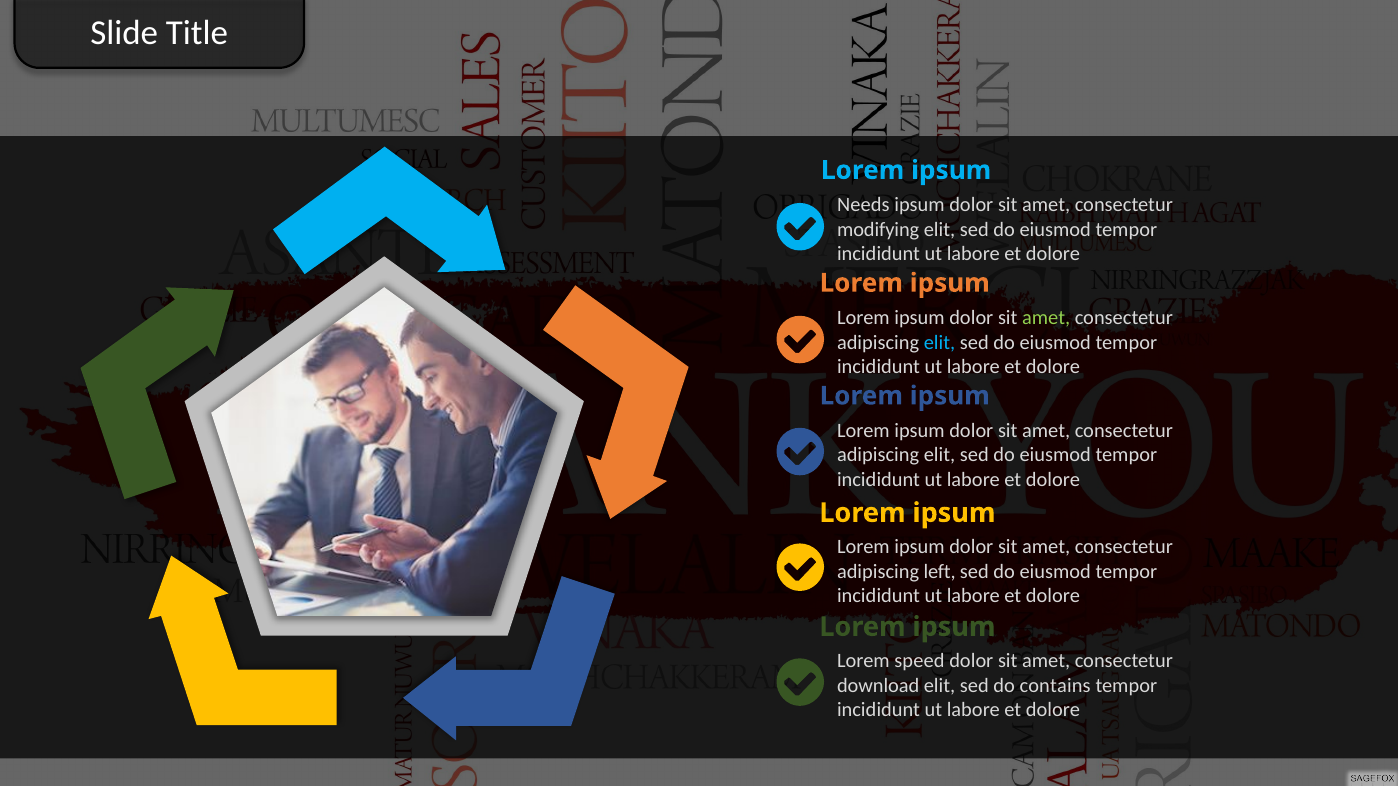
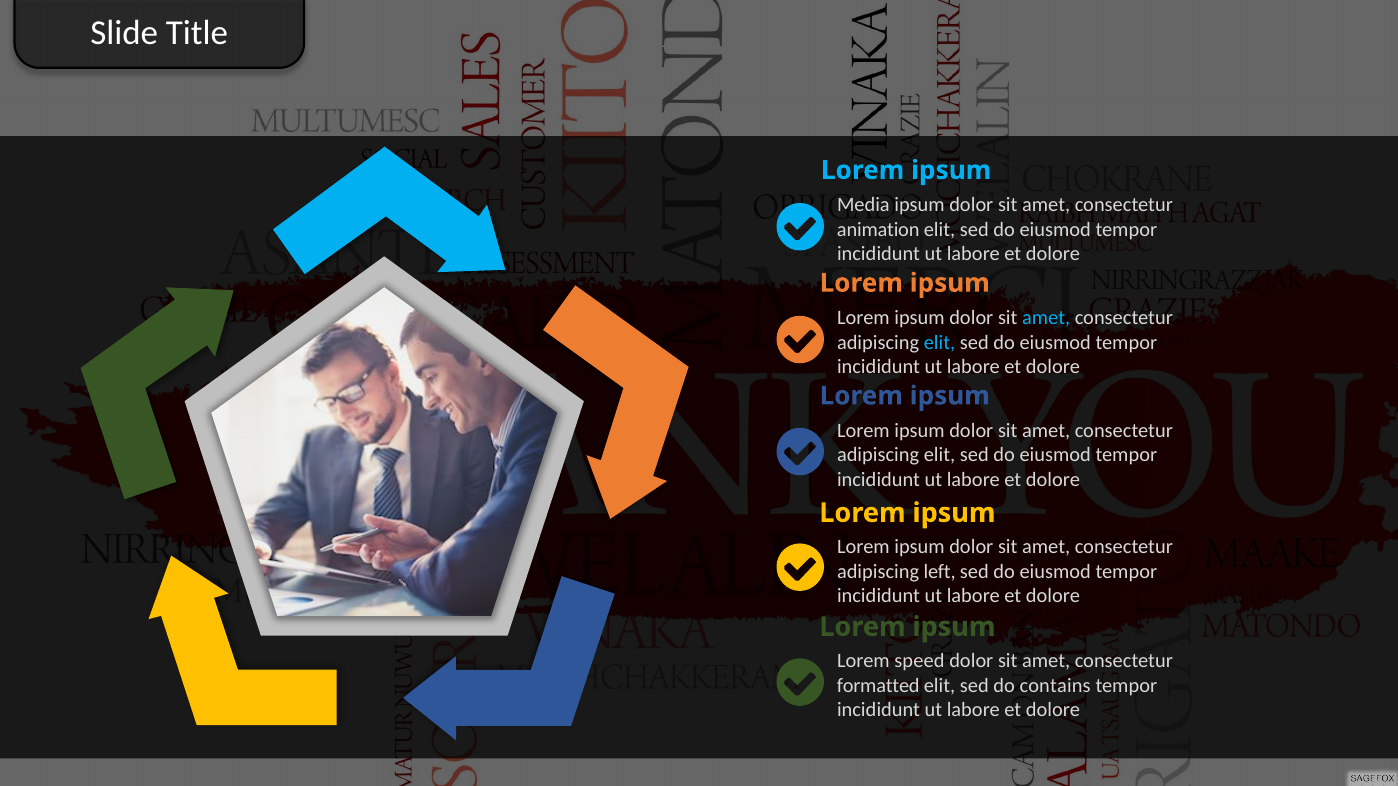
Needs: Needs -> Media
modifying: modifying -> animation
amet at (1046, 318) colour: light green -> light blue
download: download -> formatted
